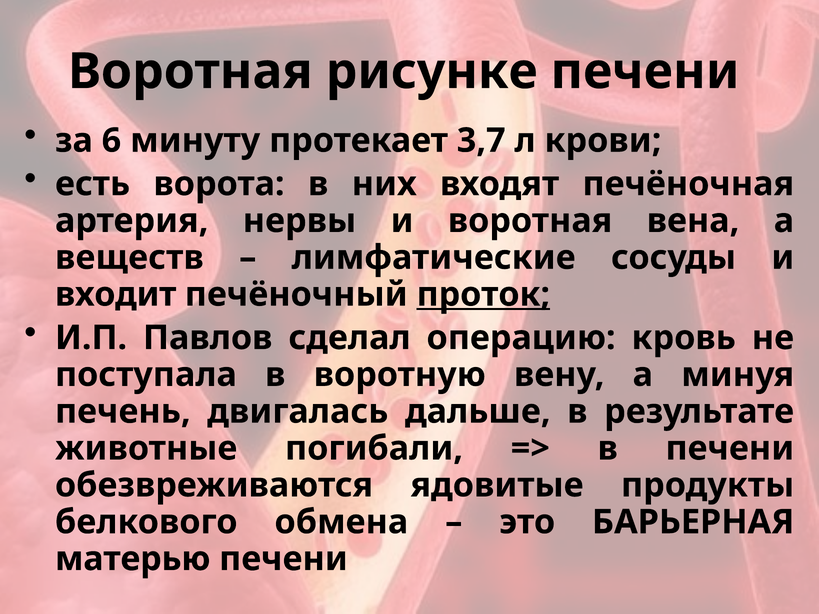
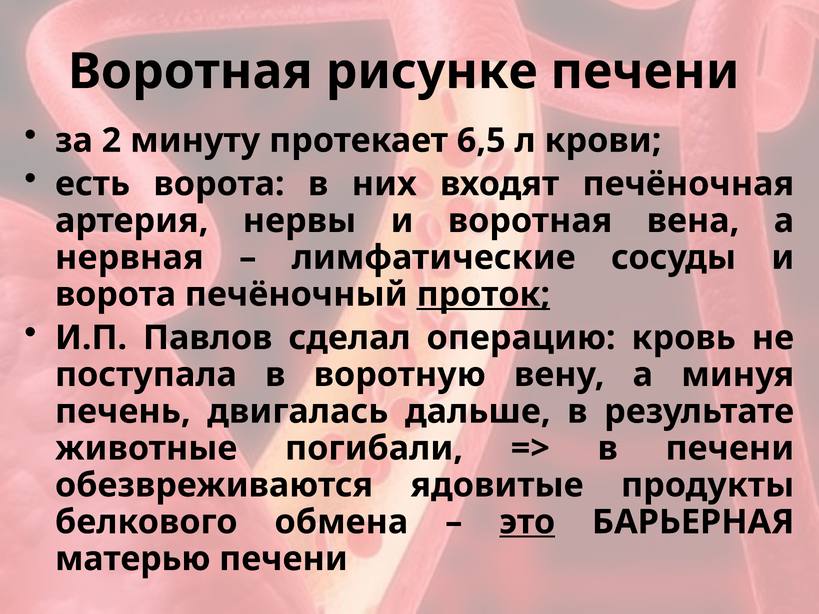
6: 6 -> 2
3,7: 3,7 -> 6,5
веществ: веществ -> нервная
входит at (116, 295): входит -> ворота
это underline: none -> present
